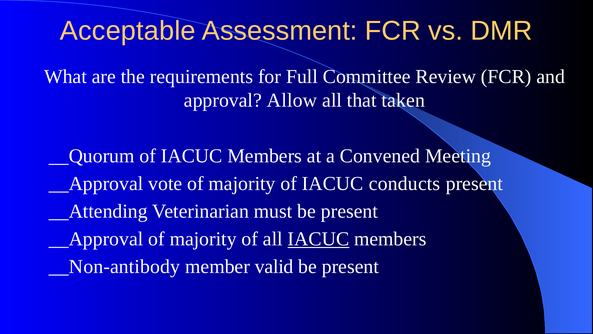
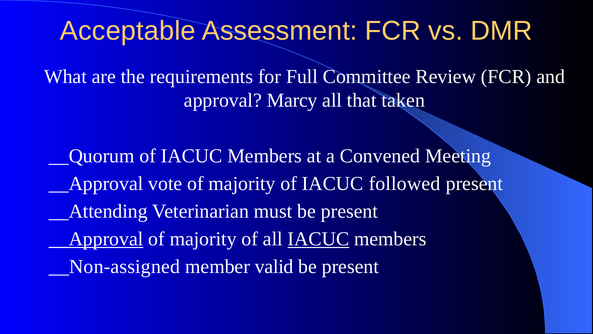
Allow: Allow -> Marcy
conducts: conducts -> followed
__Approval at (96, 239) underline: none -> present
__Non-antibody: __Non-antibody -> __Non-assigned
